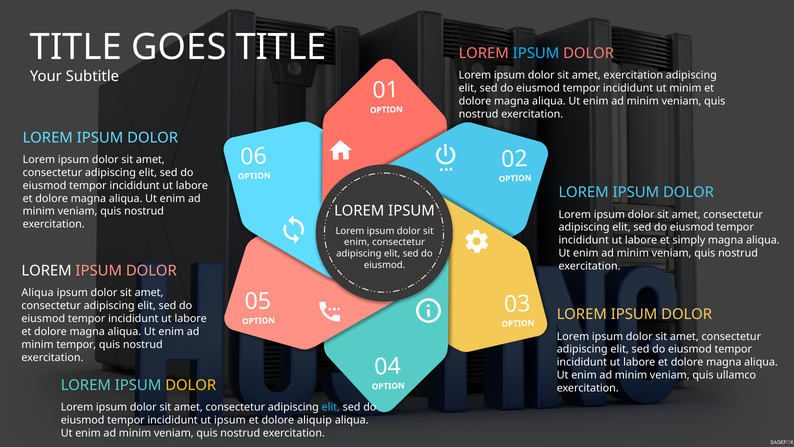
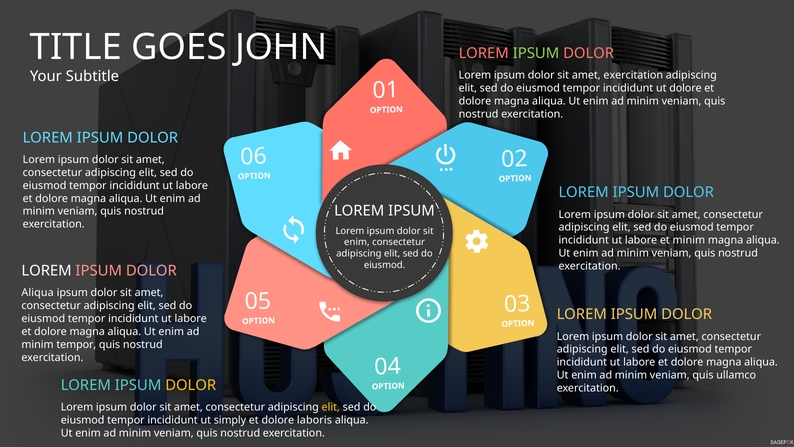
GOES TITLE: TITLE -> JOHN
IPSUM at (536, 53) colour: light blue -> light green
ut minim: minim -> dolore
et simply: simply -> minim
elit at (331, 407) colour: light blue -> yellow
ut ipsum: ipsum -> simply
aliquip: aliquip -> laboris
